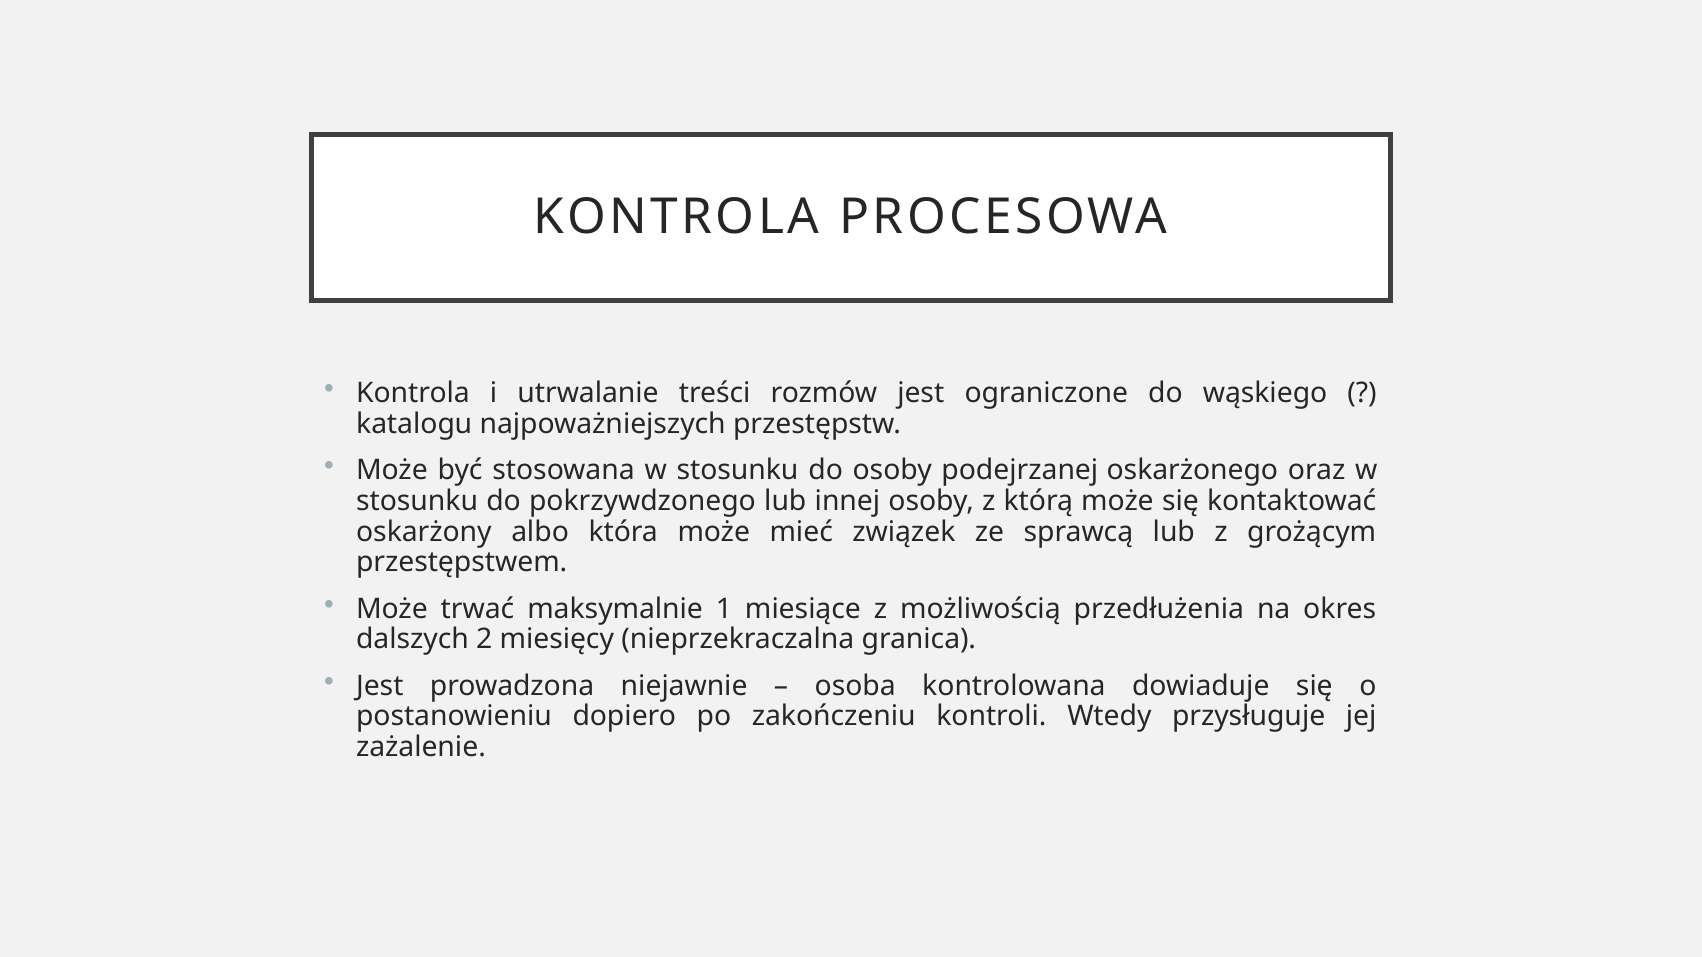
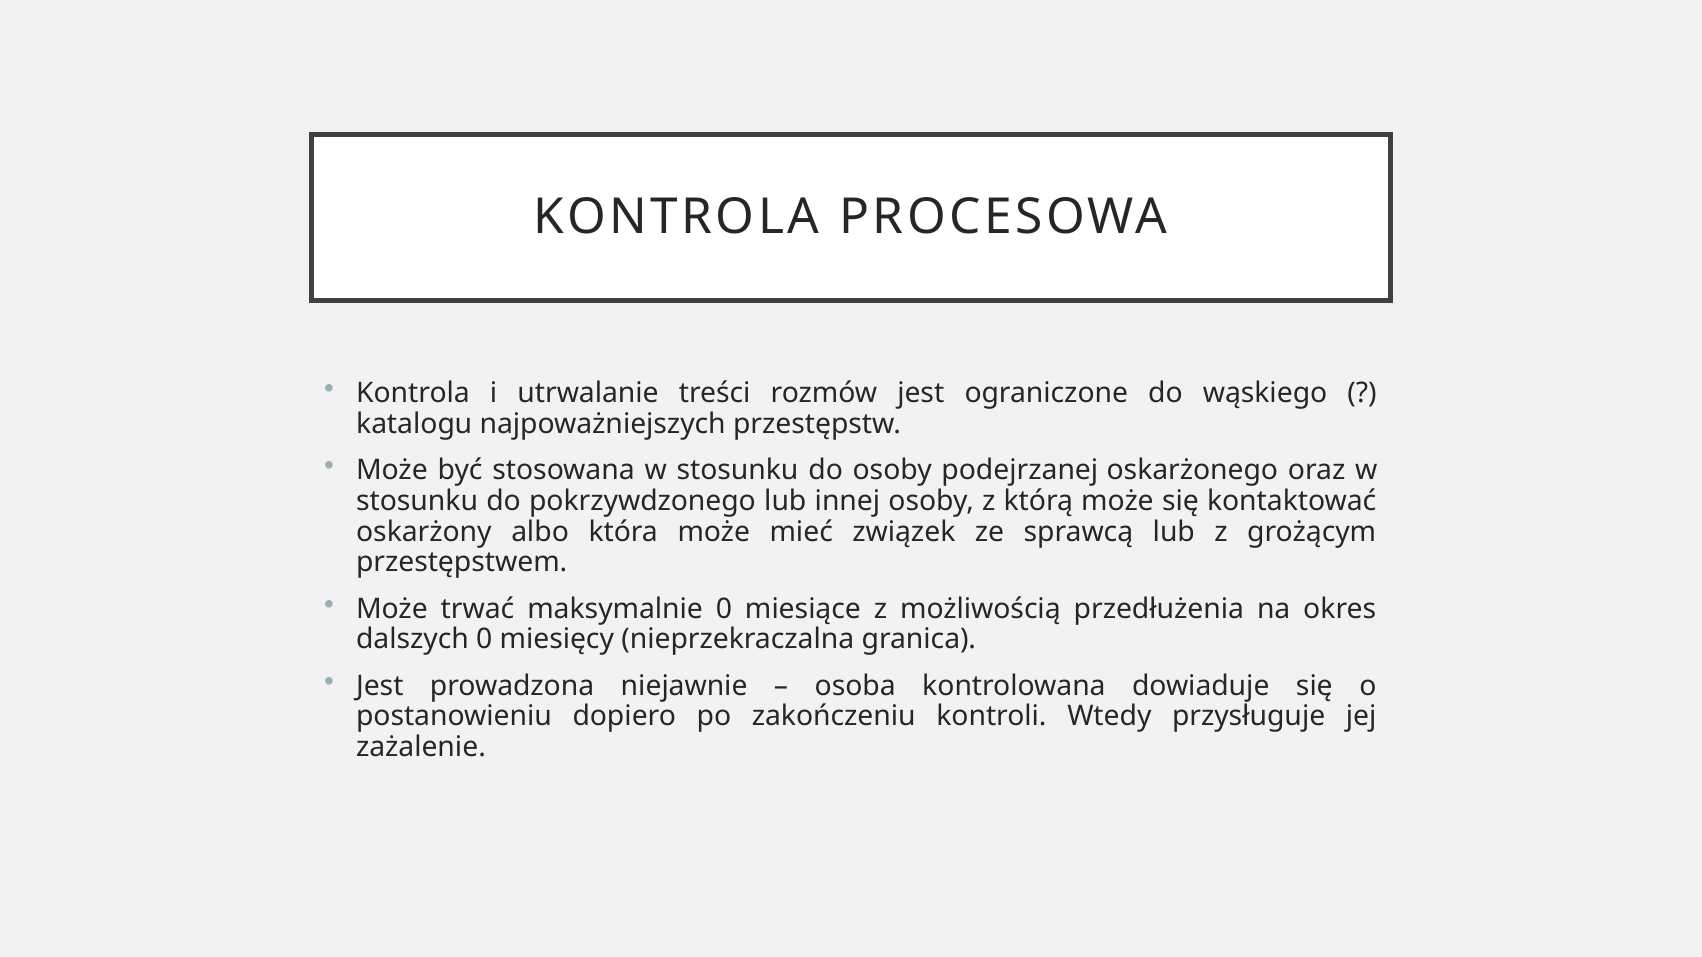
maksymalnie 1: 1 -> 0
dalszych 2: 2 -> 0
